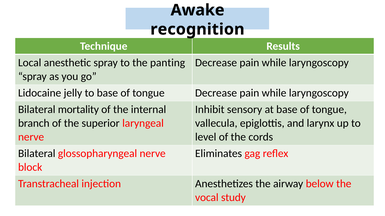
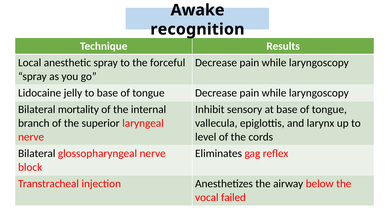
panting: panting -> forceful
study: study -> failed
